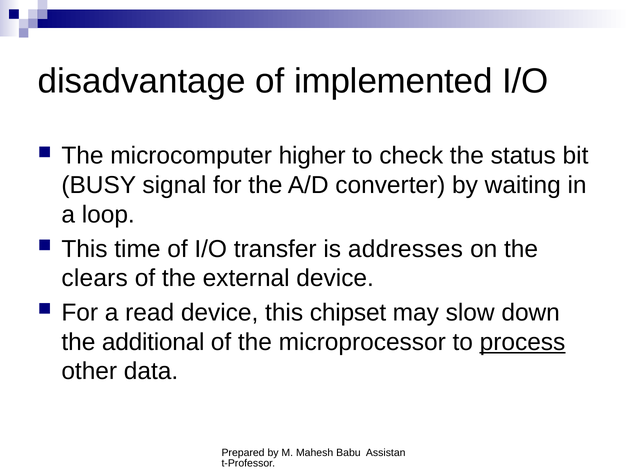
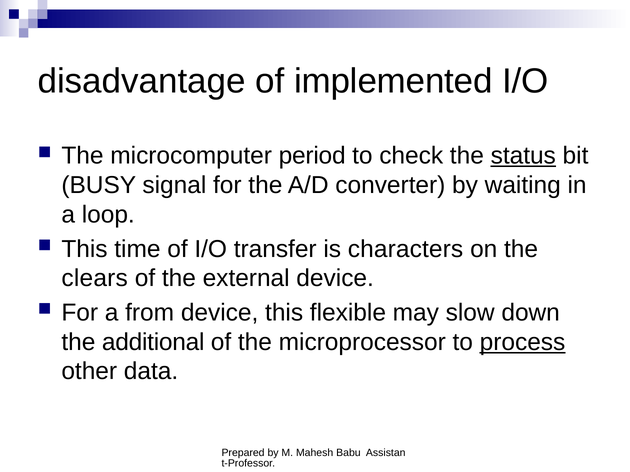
higher: higher -> period
status underline: none -> present
addresses: addresses -> characters
read: read -> from
chipset: chipset -> flexible
